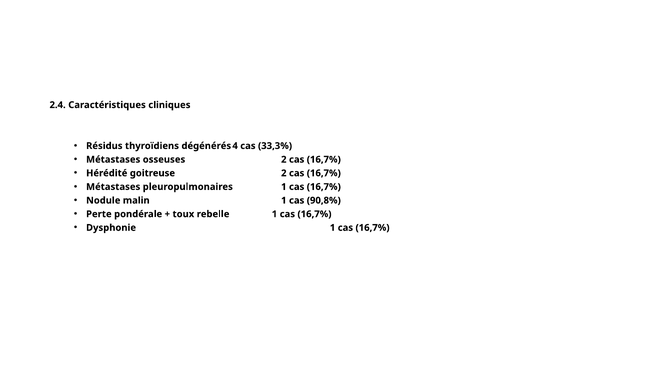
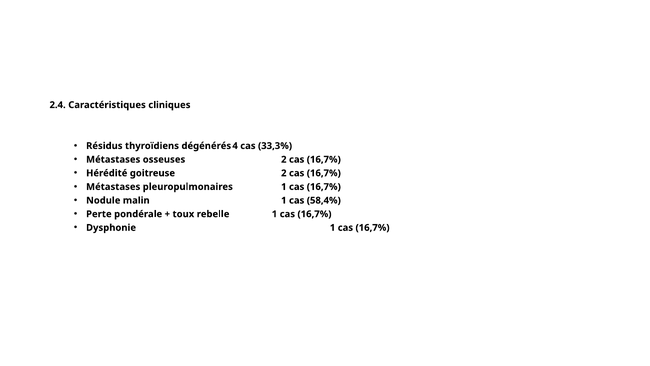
90,8%: 90,8% -> 58,4%
